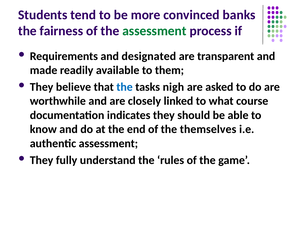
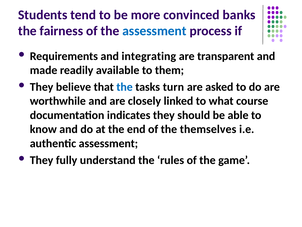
assessment at (154, 31) colour: green -> blue
designated: designated -> integrating
nigh: nigh -> turn
